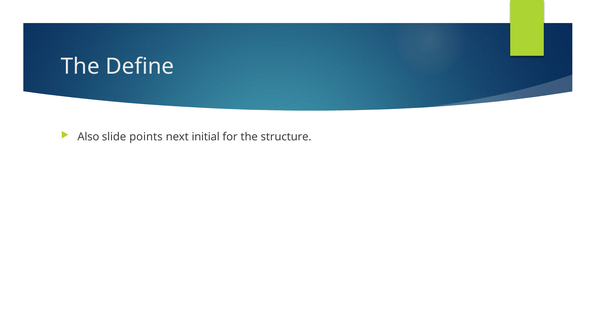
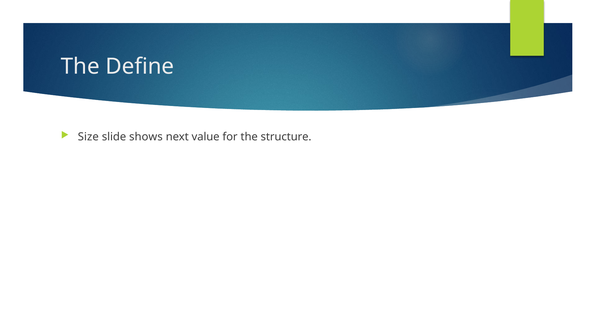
Also: Also -> Size
points: points -> shows
initial: initial -> value
